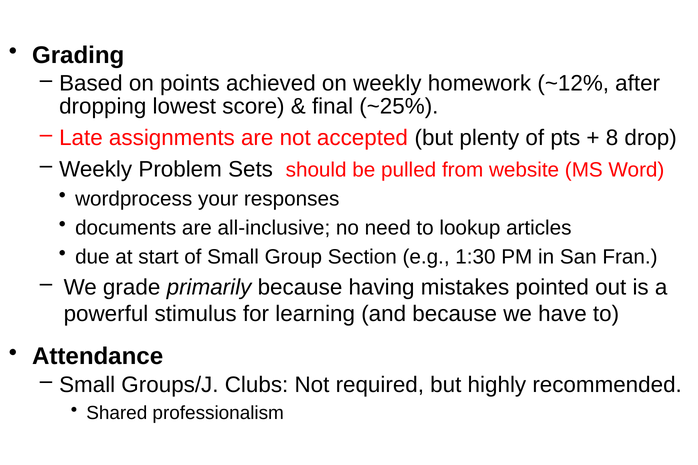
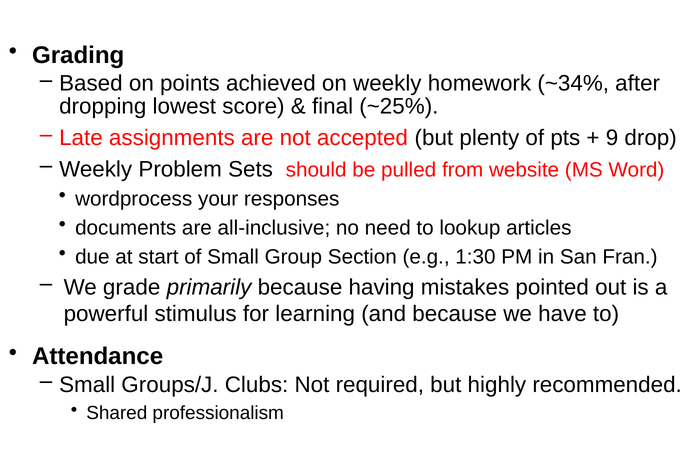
~12%: ~12% -> ~34%
8: 8 -> 9
